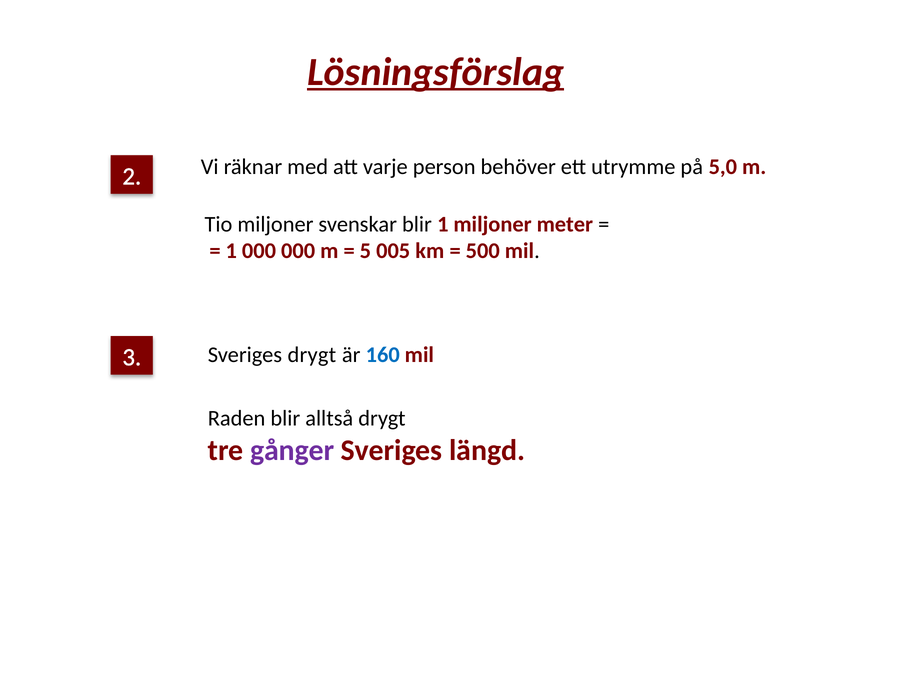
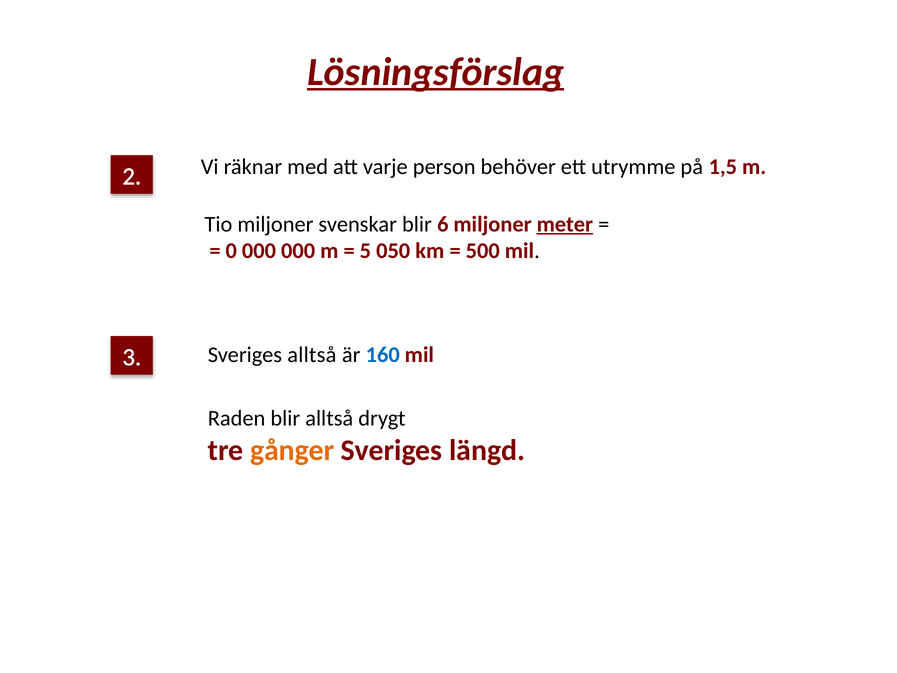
5,0: 5,0 -> 1,5
blir 1: 1 -> 6
meter underline: none -> present
1 at (231, 251): 1 -> 0
005: 005 -> 050
Sveriges drygt: drygt -> alltså
gånger colour: purple -> orange
